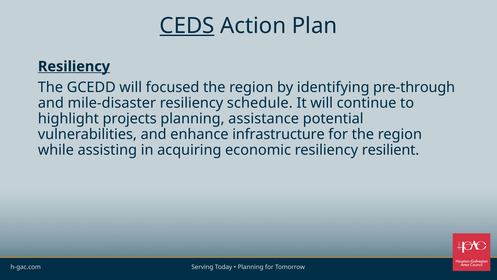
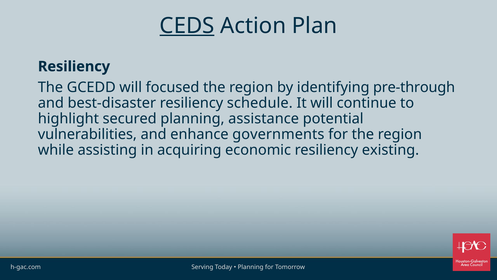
Resiliency at (74, 66) underline: present -> none
mile-disaster: mile-disaster -> best-disaster
projects: projects -> secured
infrastructure: infrastructure -> governments
resilient: resilient -> existing
